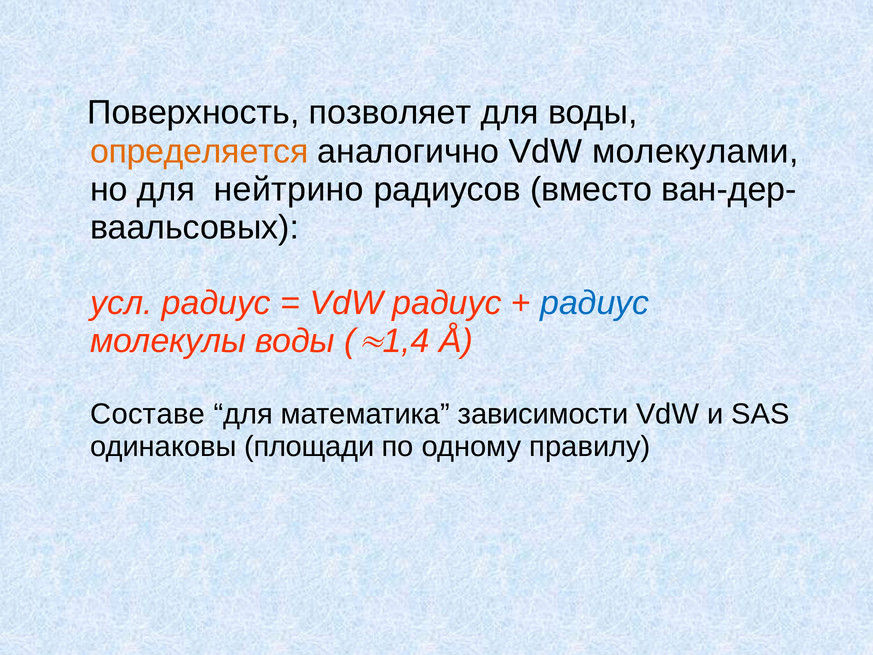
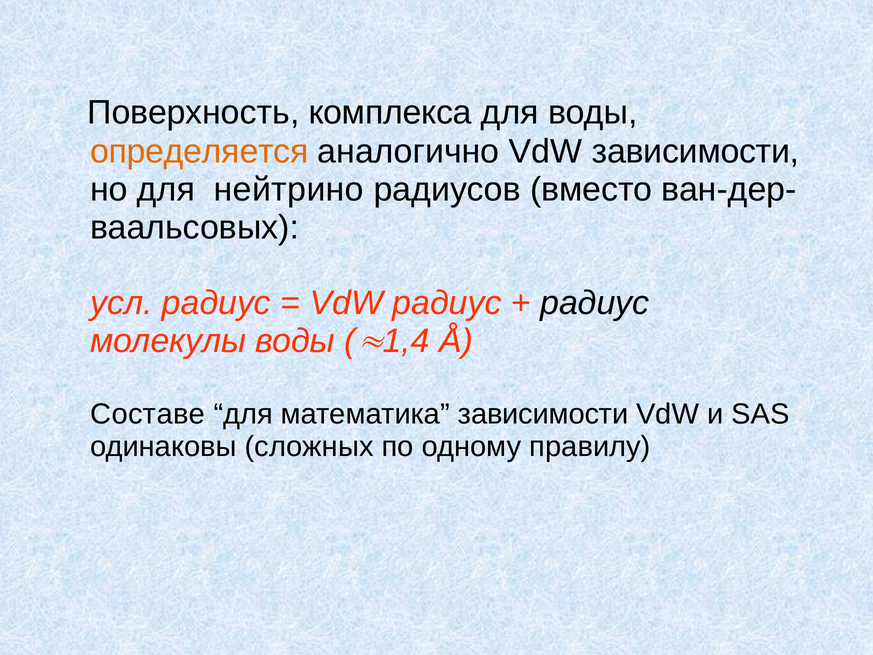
позволяет: позволяет -> комплекса
VdW молекулами: молекулами -> зависимости
радиус at (595, 303) colour: blue -> black
площади: площади -> сложных
